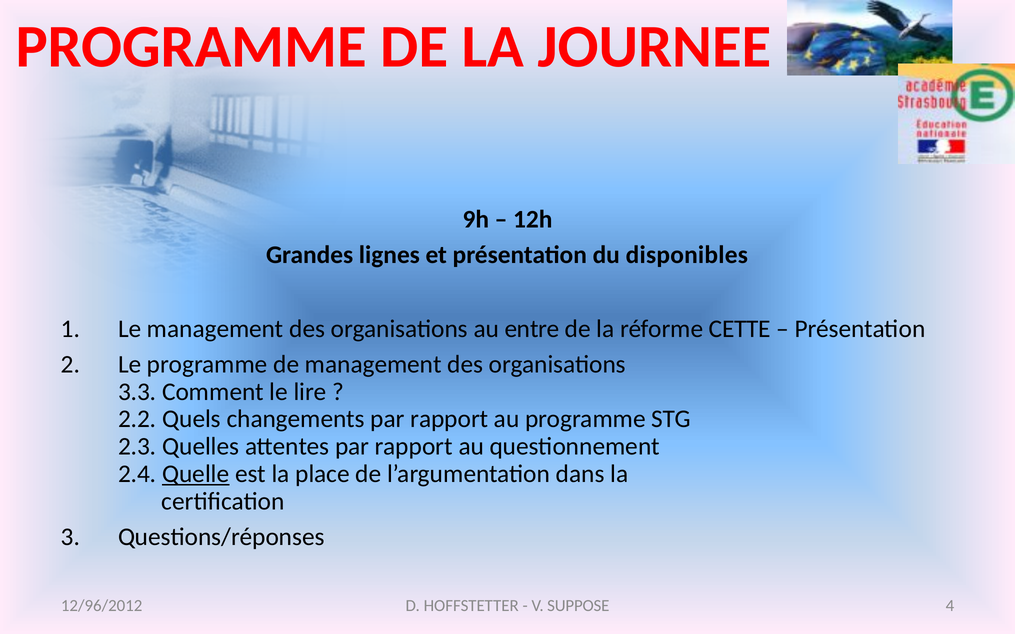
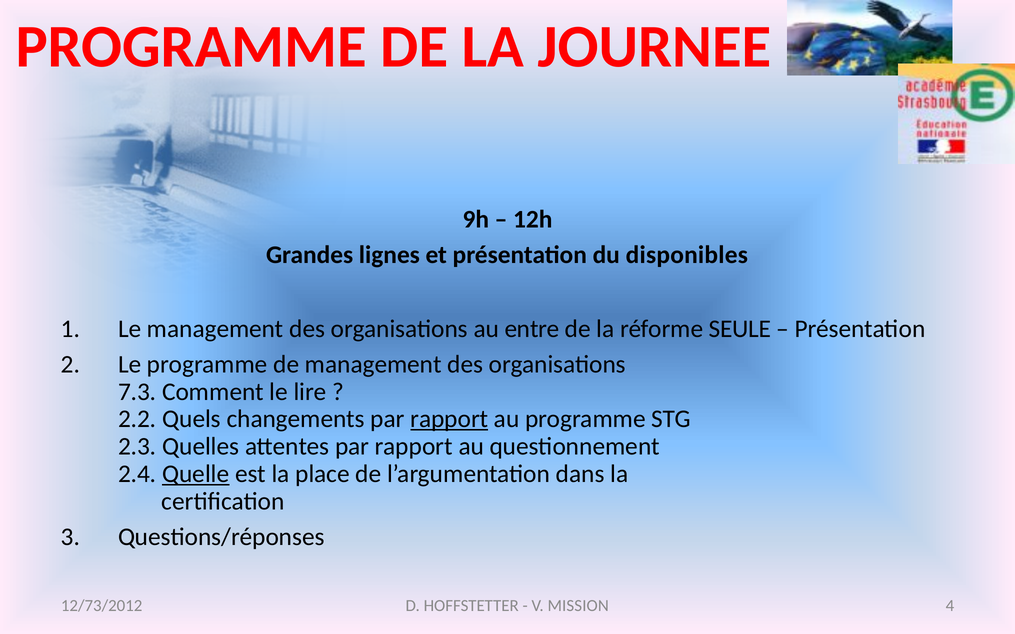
CETTE: CETTE -> SEULE
3.3: 3.3 -> 7.3
rapport at (449, 419) underline: none -> present
SUPPOSE: SUPPOSE -> MISSION
12/96/2012: 12/96/2012 -> 12/73/2012
